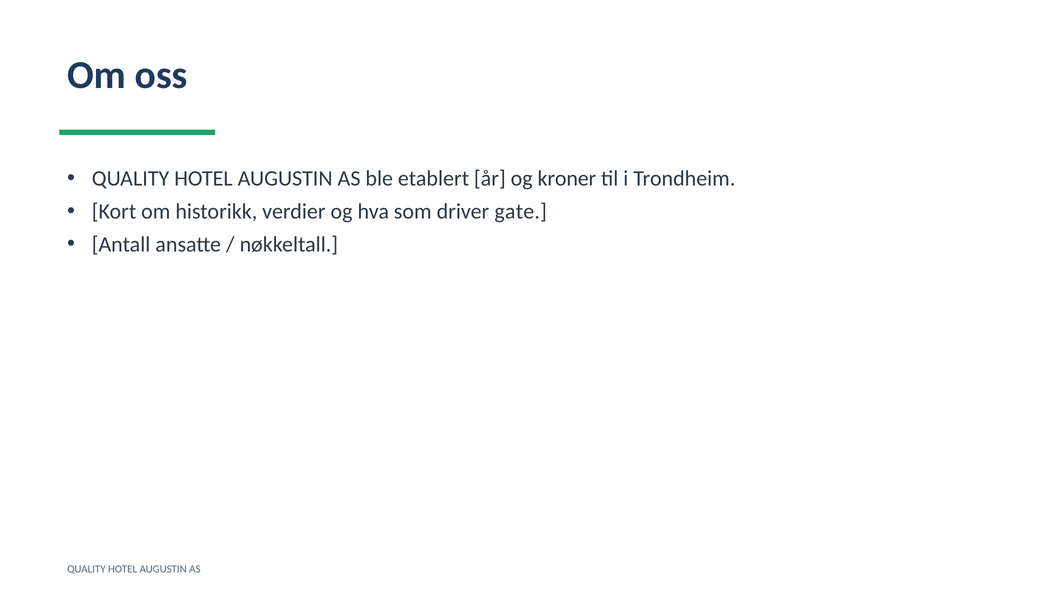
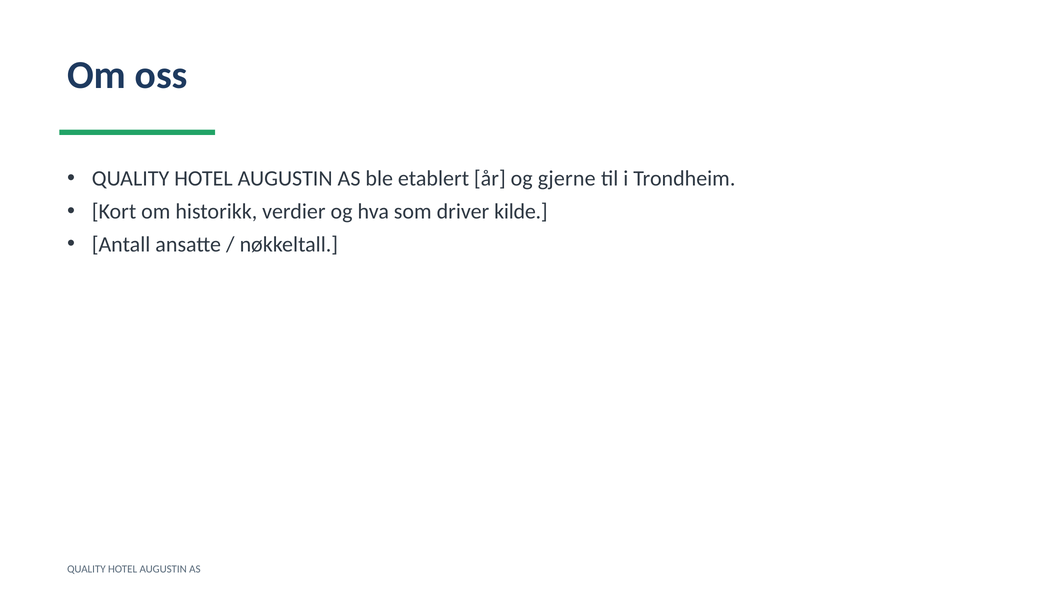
kroner: kroner -> gjerne
gate: gate -> kilde
